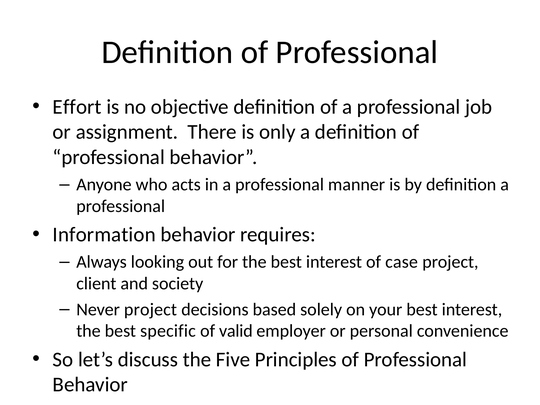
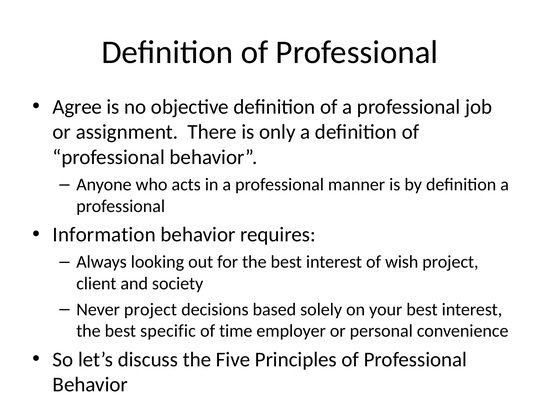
Effort: Effort -> Agree
case: case -> wish
valid: valid -> time
